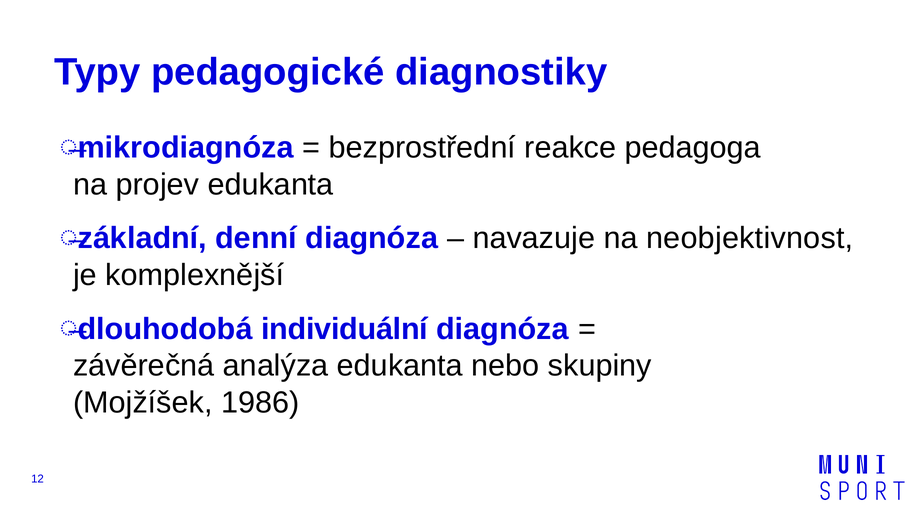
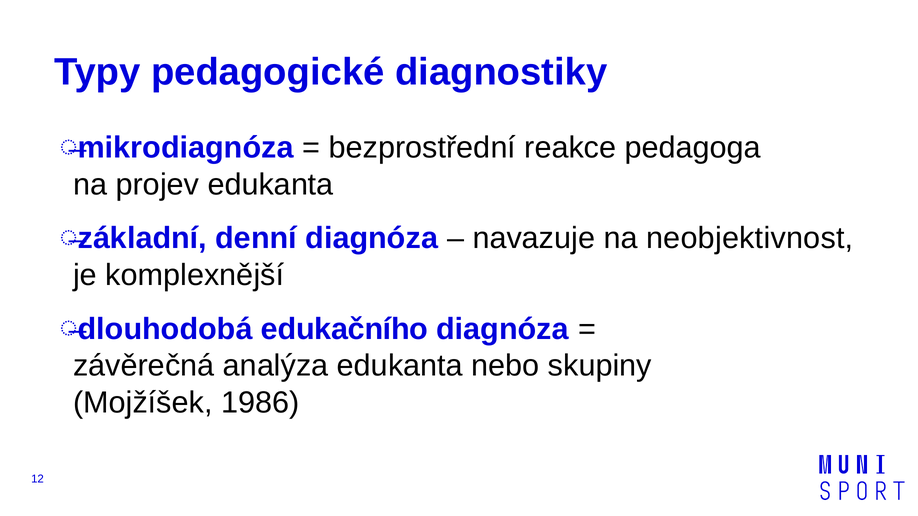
individuální: individuální -> edukačního
